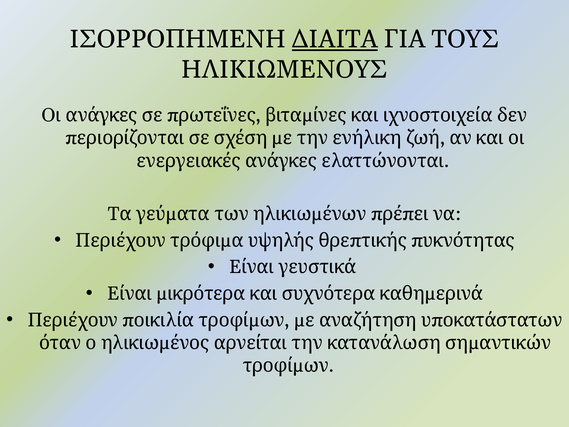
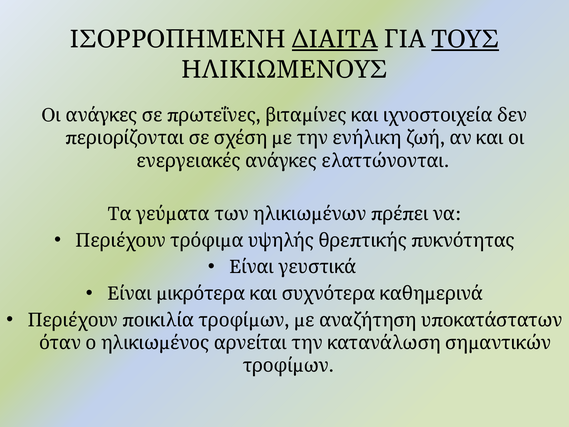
ΤΟΥΣ underline: none -> present
